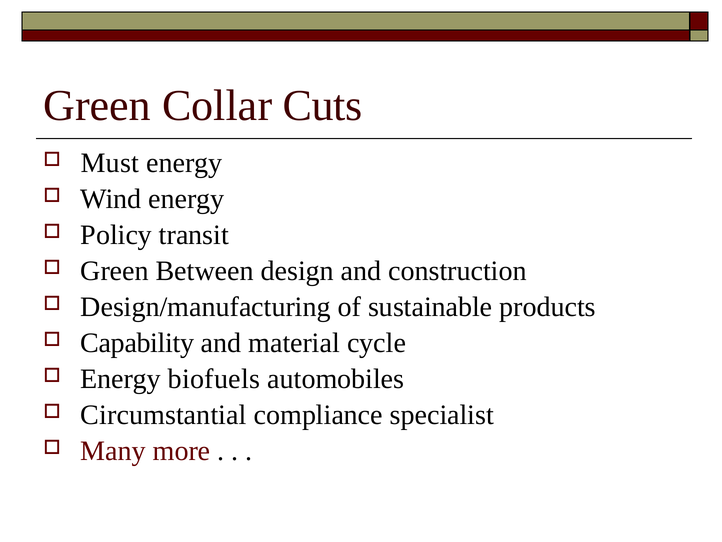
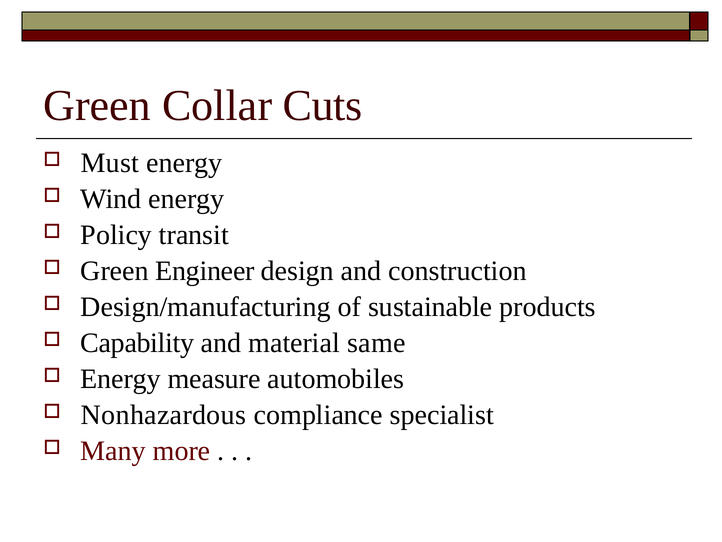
Between: Between -> Engineer
cycle: cycle -> same
biofuels: biofuels -> measure
Circumstantial: Circumstantial -> Nonhazardous
